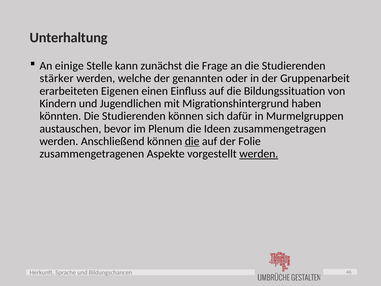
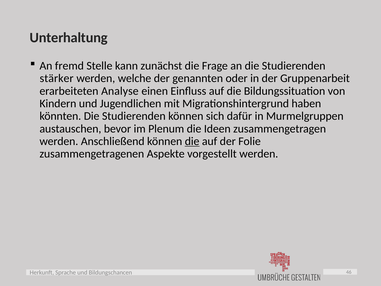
einige: einige -> fremd
Eigenen: Eigenen -> Analyse
werden at (259, 154) underline: present -> none
